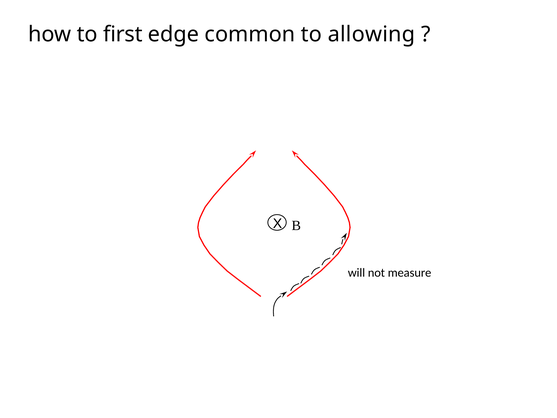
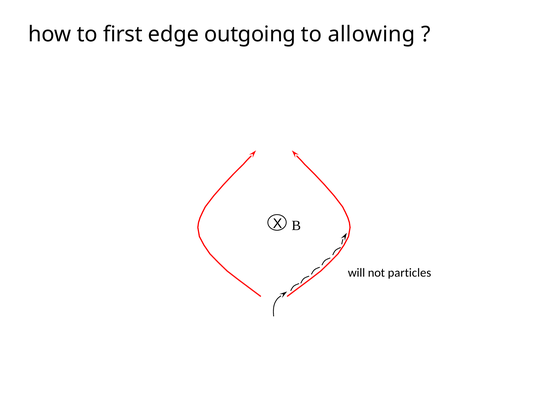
common: common -> outgoing
measure: measure -> particles
